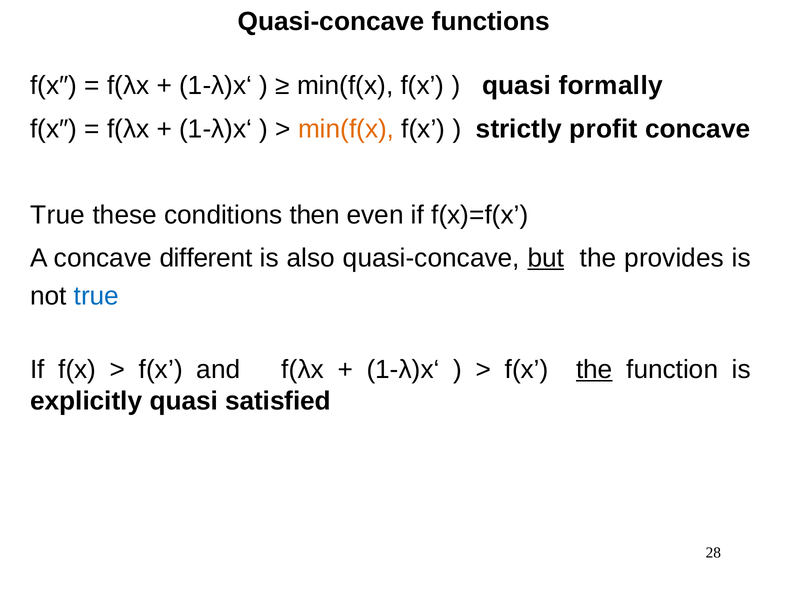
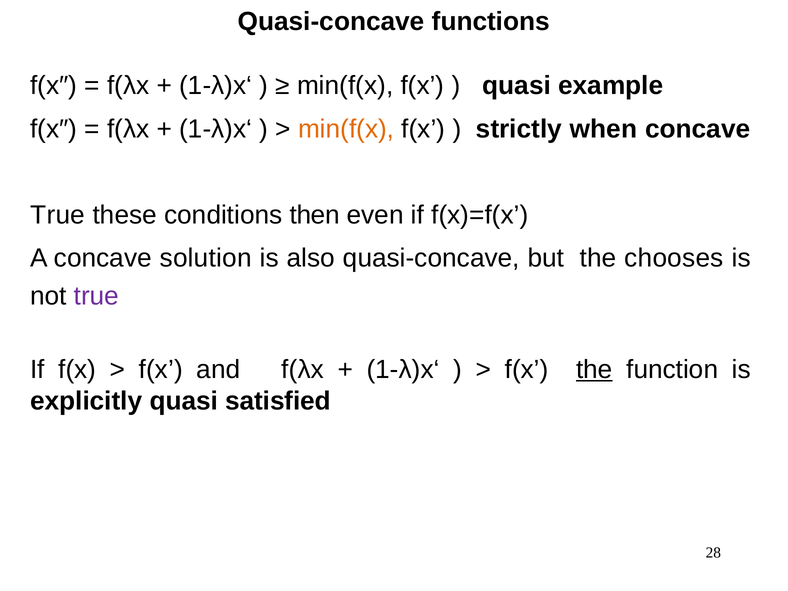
formally: formally -> example
profit: profit -> when
different: different -> solution
but underline: present -> none
provides: provides -> chooses
true at (96, 296) colour: blue -> purple
